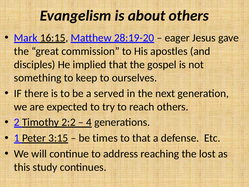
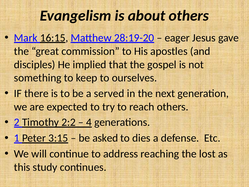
times: times -> asked
to that: that -> dies
